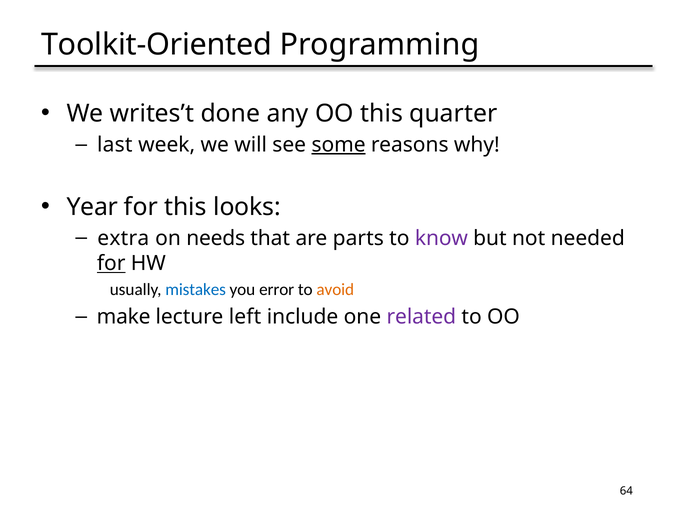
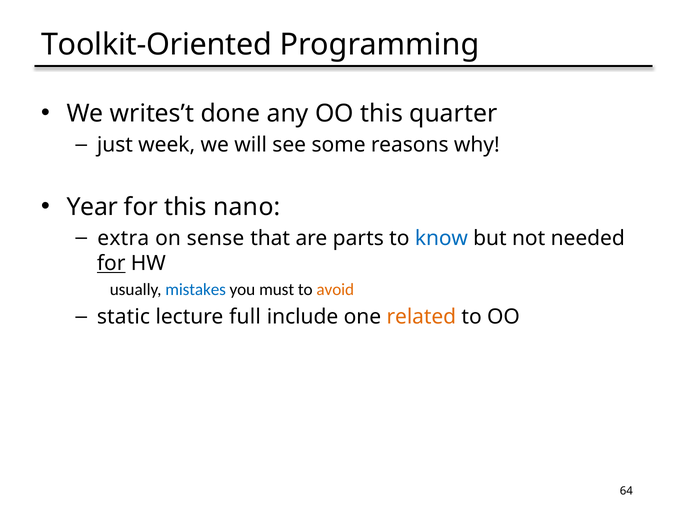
last: last -> just
some underline: present -> none
looks: looks -> nano
needs: needs -> sense
know colour: purple -> blue
error: error -> must
make: make -> static
left: left -> full
related colour: purple -> orange
